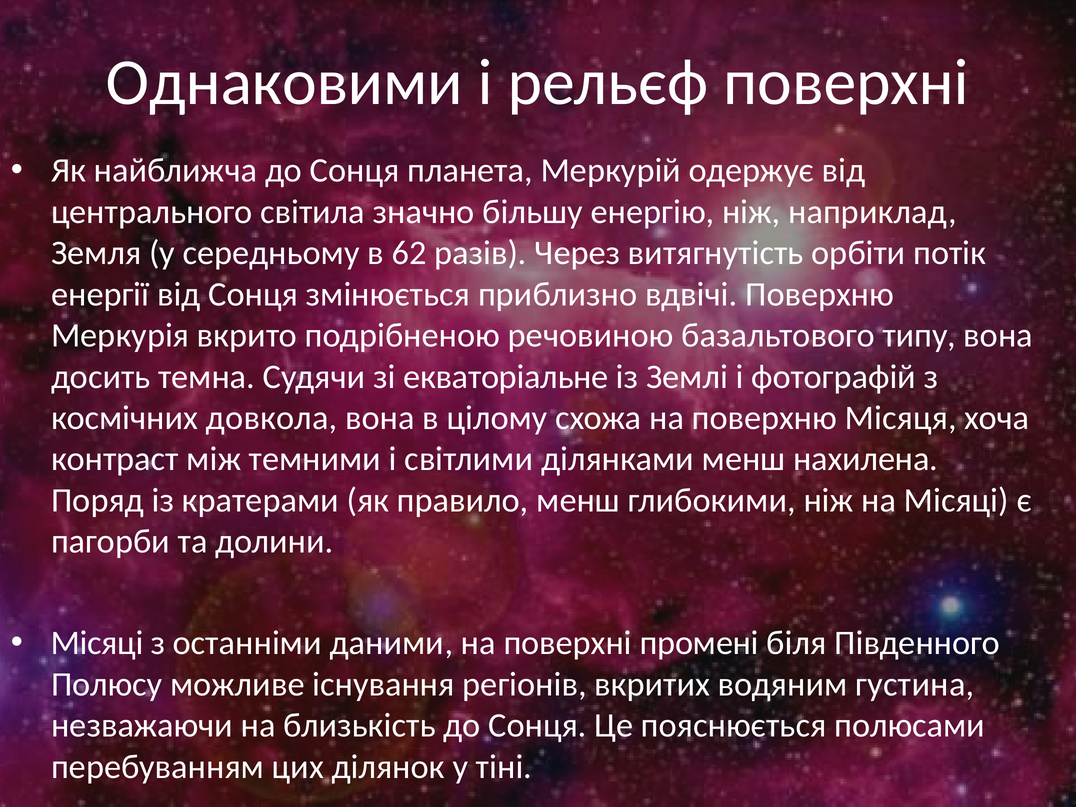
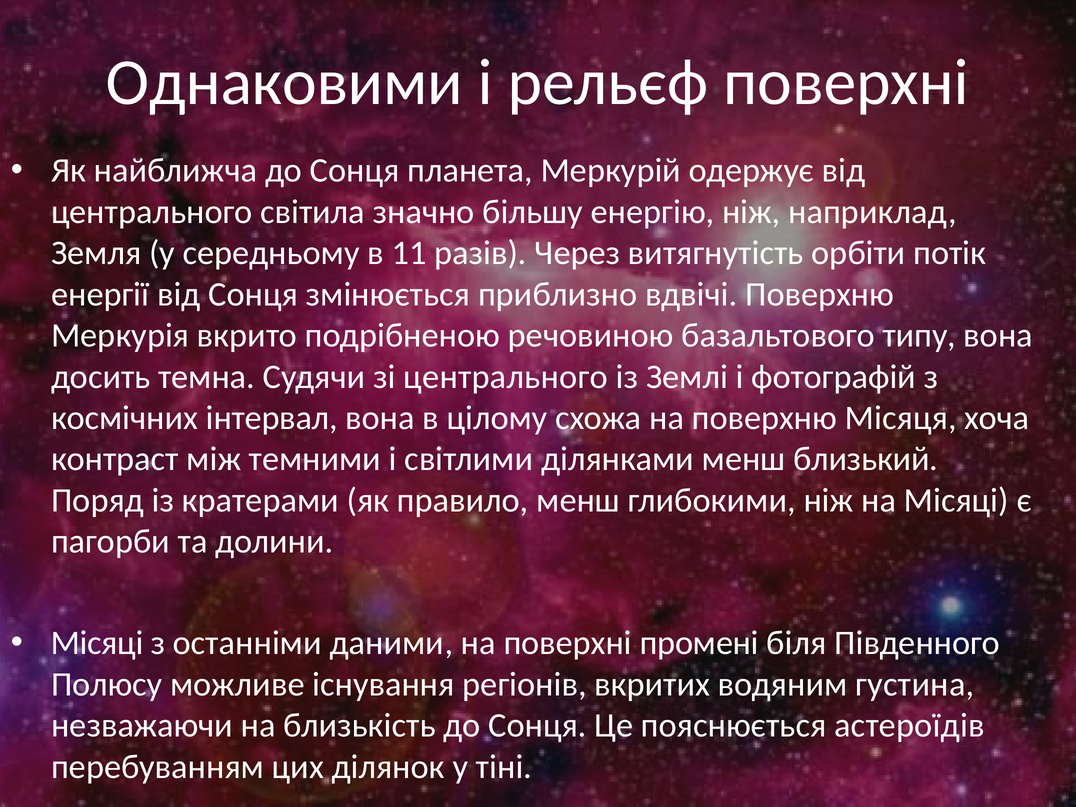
62: 62 -> 11
зі екваторіальне: екваторіальне -> центрального
довкола: довкола -> інтервал
нахилена: нахилена -> близький
полюсами: полюсами -> астероїдів
